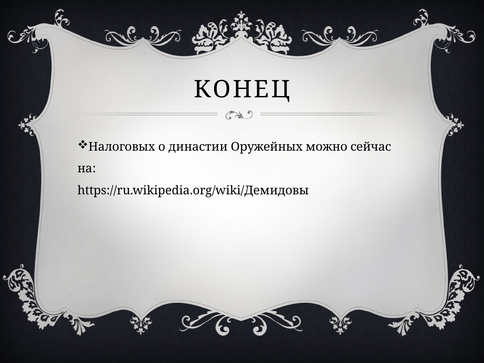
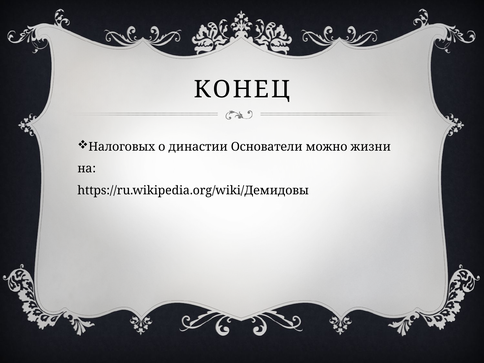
Оружейных: Оружейных -> Основатели
сейчас: сейчас -> жизни
